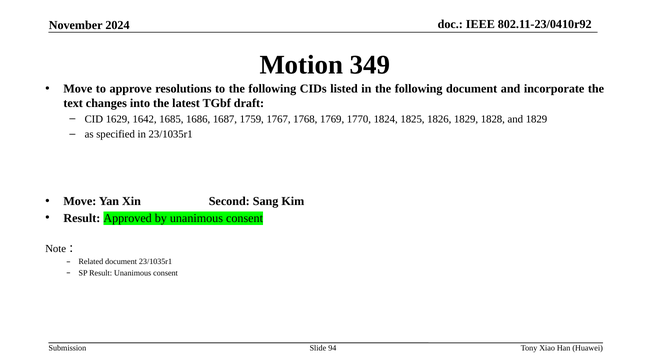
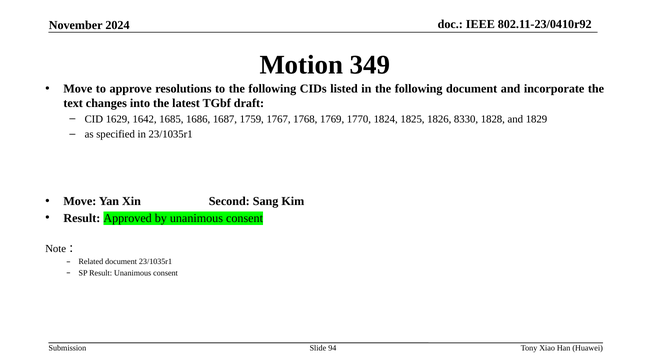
1826 1829: 1829 -> 8330
